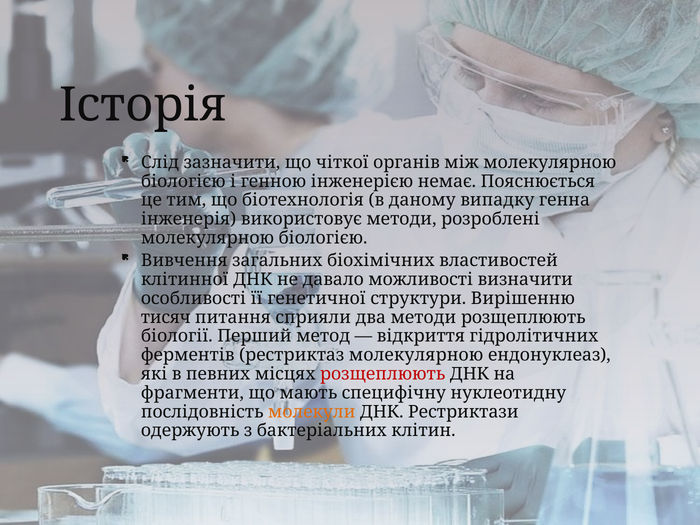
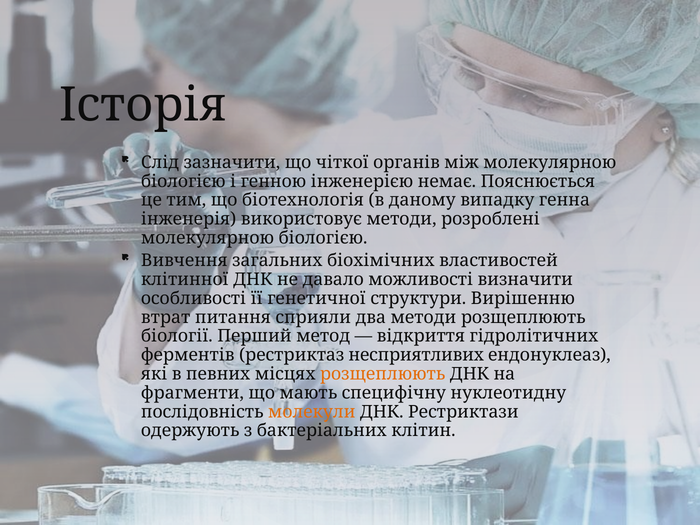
тисяч: тисяч -> втрат
рестриктаз молекулярною: молекулярною -> несприятливих
розщеплюють at (383, 374) colour: red -> orange
